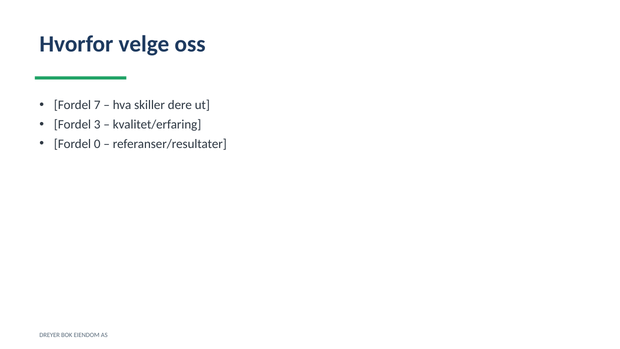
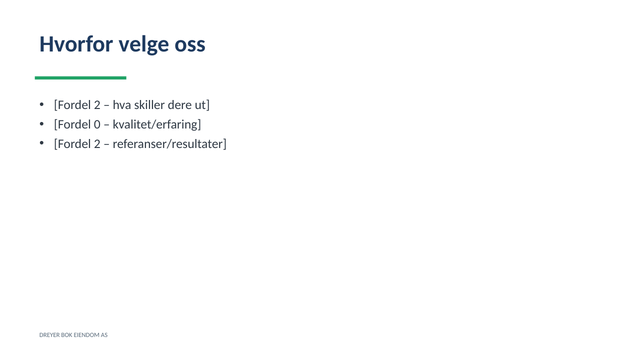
7 at (97, 105): 7 -> 2
3: 3 -> 0
0 at (97, 144): 0 -> 2
